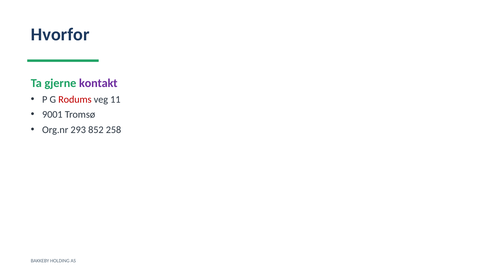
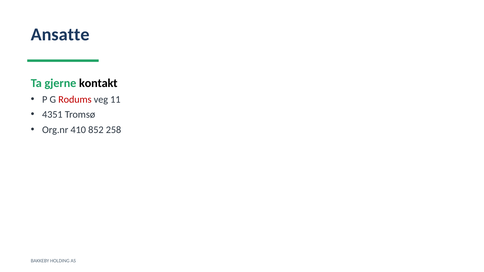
Hvorfor: Hvorfor -> Ansatte
kontakt colour: purple -> black
9001: 9001 -> 4351
293: 293 -> 410
